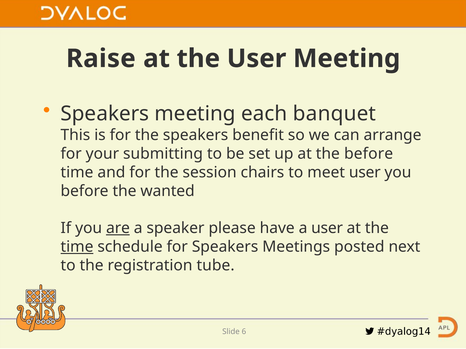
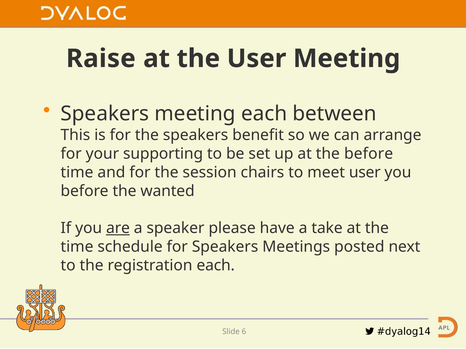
banquet: banquet -> between
submitting: submitting -> supporting
a user: user -> take
time at (77, 247) underline: present -> none
registration tube: tube -> each
